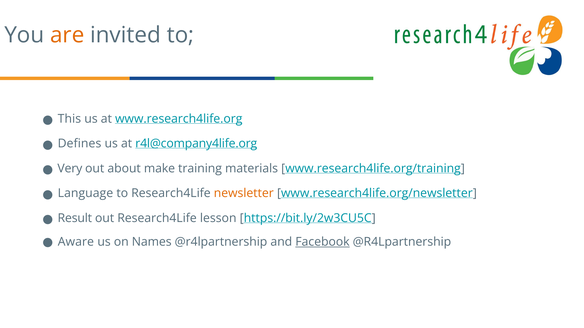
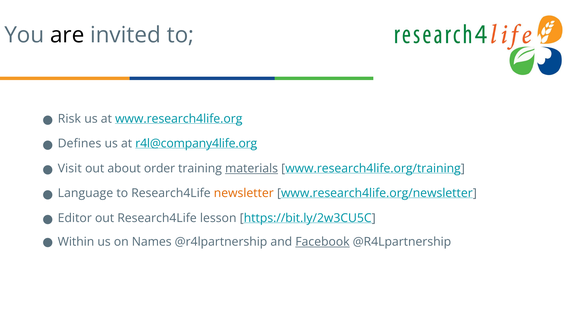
are colour: orange -> black
This: This -> Risk
Very: Very -> Visit
make: make -> order
materials underline: none -> present
Result: Result -> Editor
Aware: Aware -> Within
